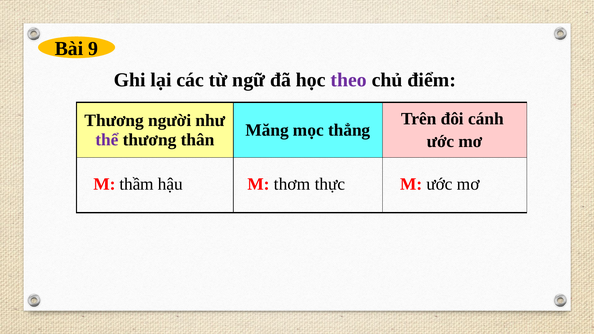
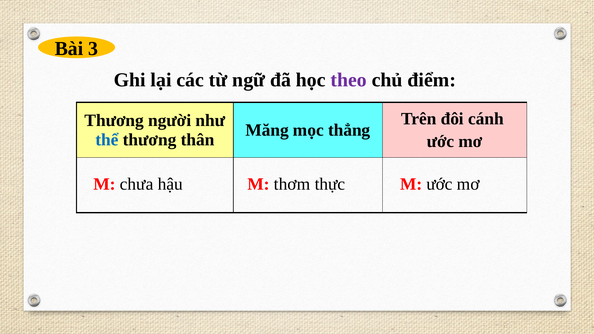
9: 9 -> 3
thể colour: purple -> blue
thầm: thầm -> chưa
